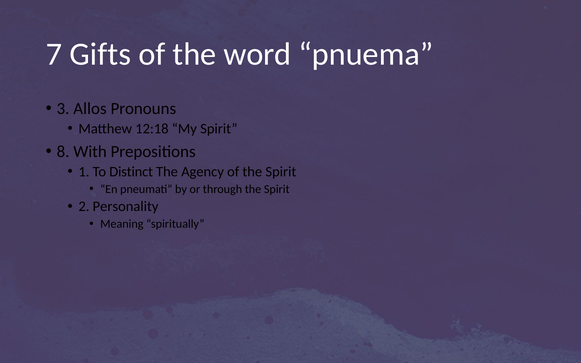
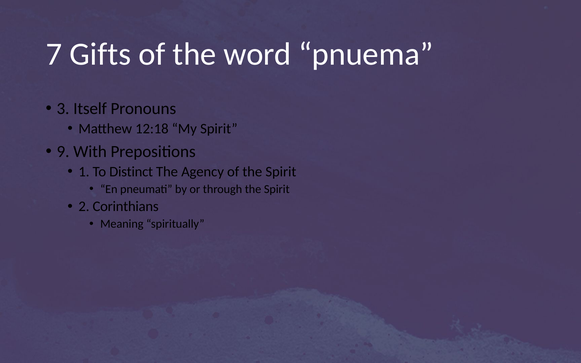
Allos: Allos -> Itself
8: 8 -> 9
Personality: Personality -> Corinthians
